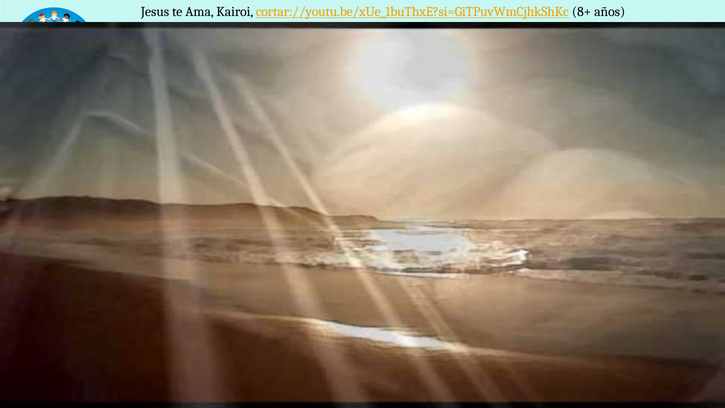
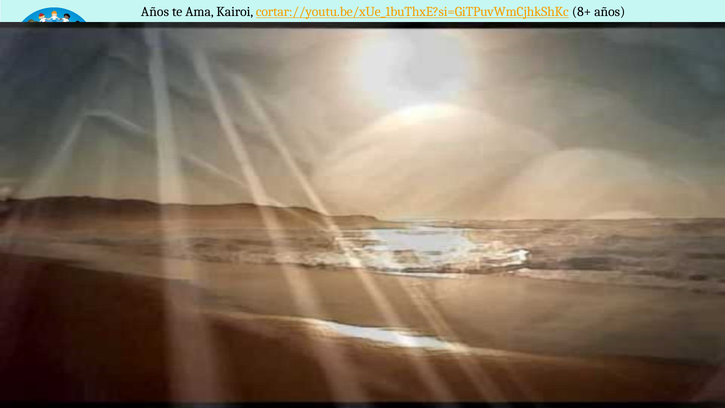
Jesus at (155, 12): Jesus -> Años
